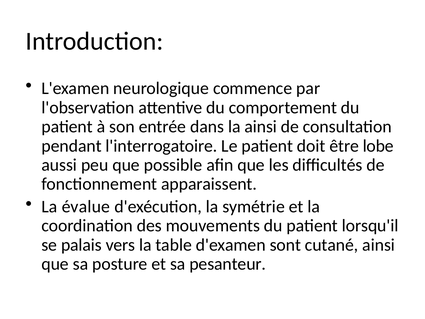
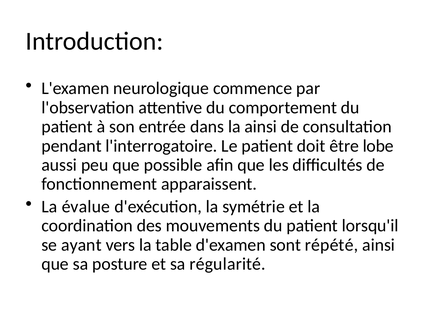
palais: palais -> ayant
cutané: cutané -> répété
pesanteur: pesanteur -> régularité
